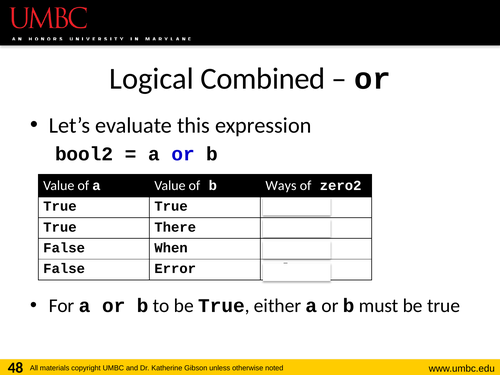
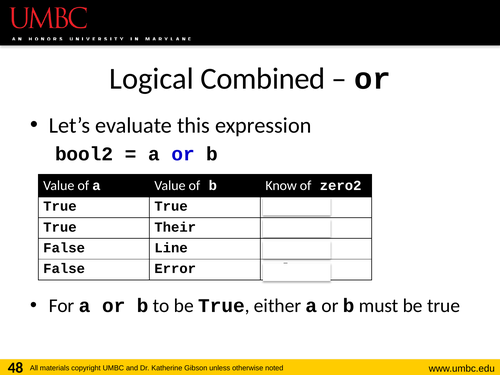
Ways: Ways -> Know
There: There -> Their
When: When -> Line
